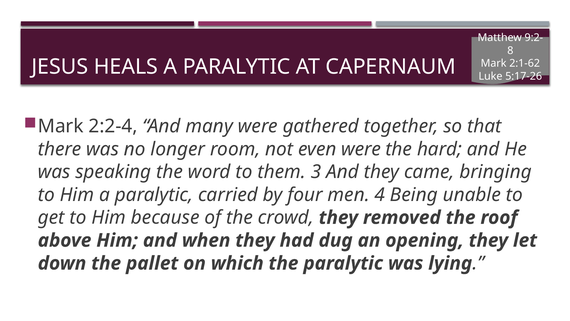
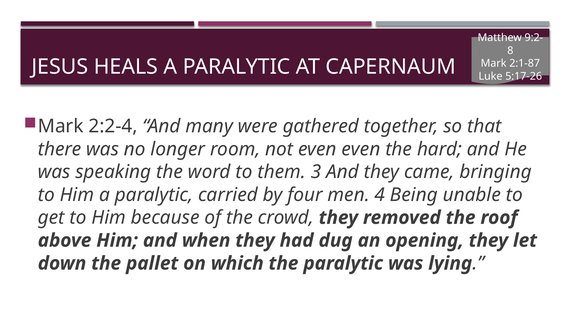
2:1-62: 2:1-62 -> 2:1-87
even were: were -> even
